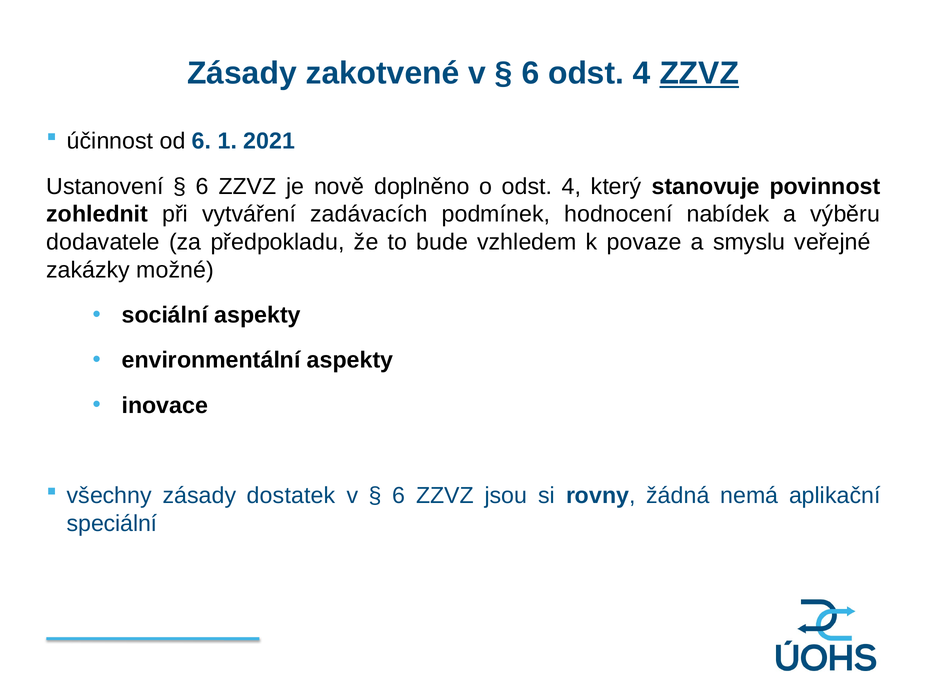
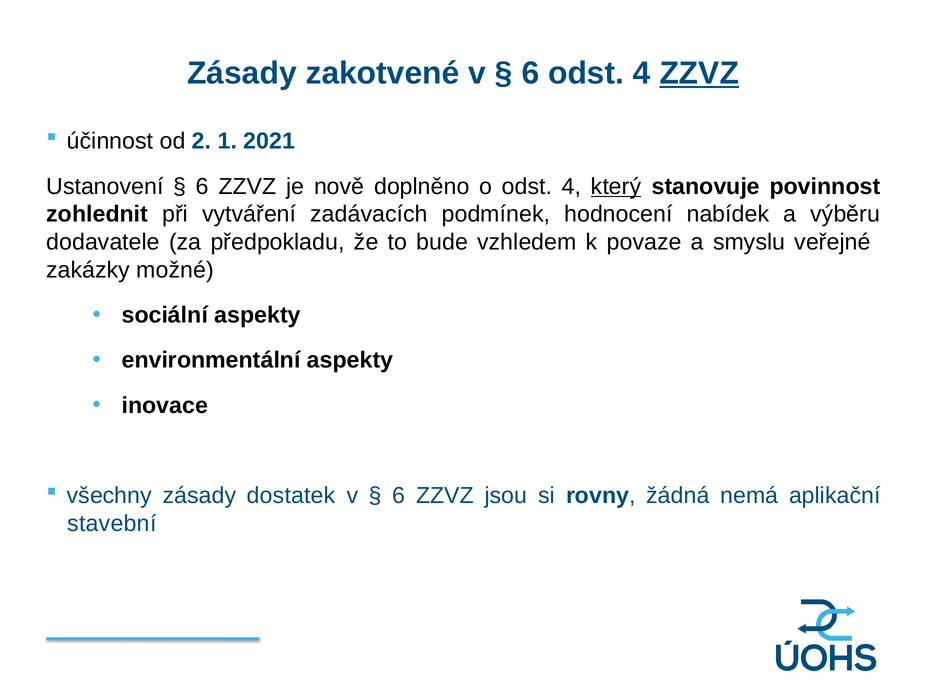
od 6: 6 -> 2
který underline: none -> present
speciální: speciální -> stavební
